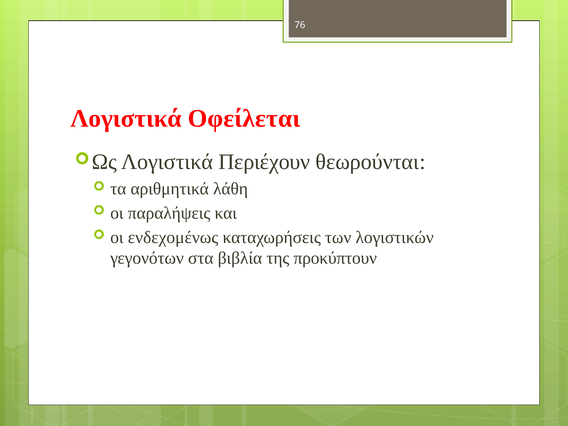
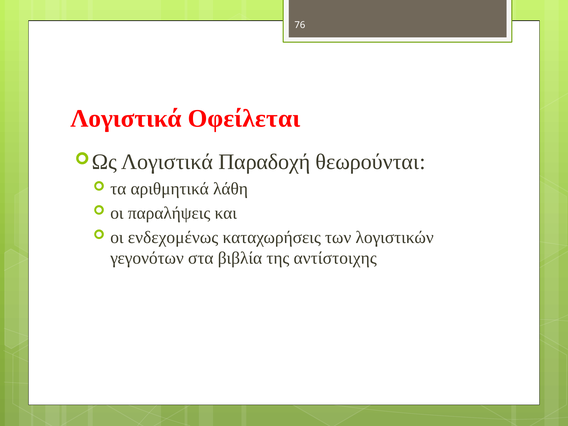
Περιέχουν: Περιέχουν -> Παραδοχή
προκύπτουν: προκύπτουν -> αντίστοιχης
